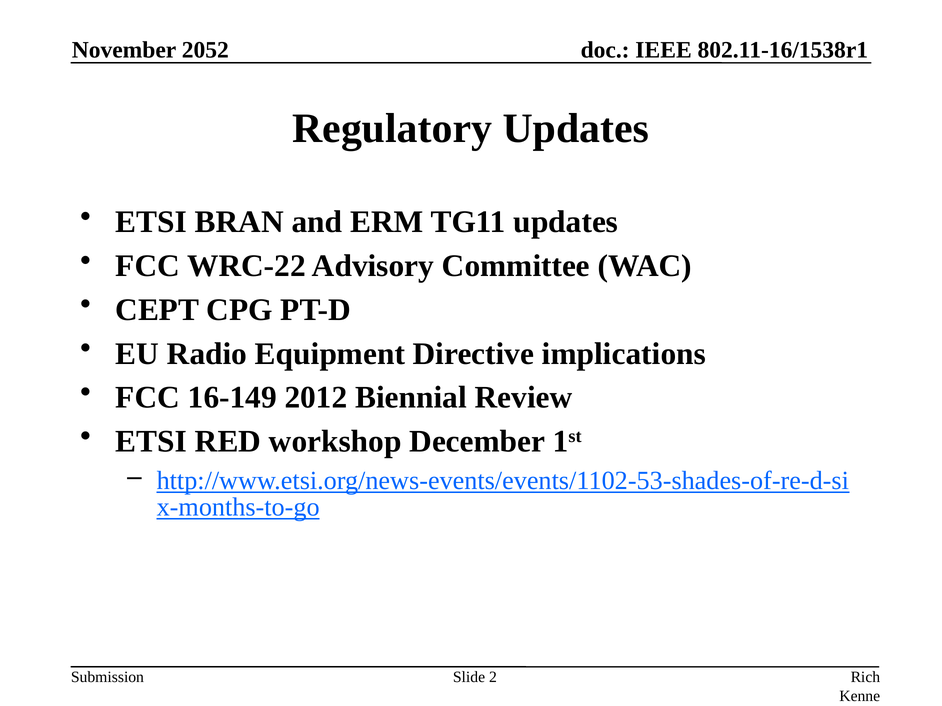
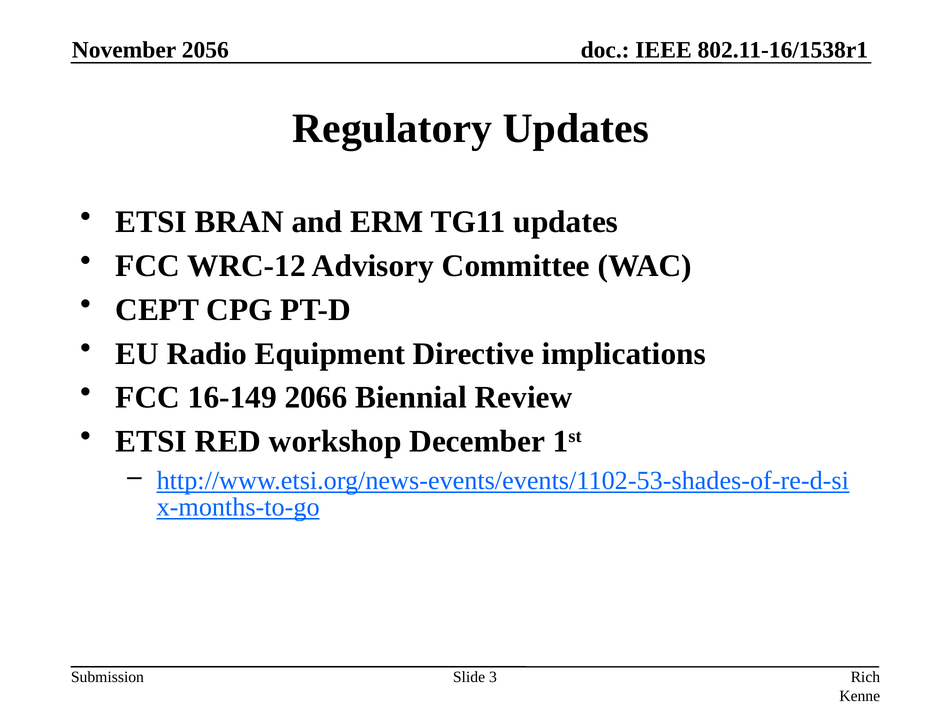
2052: 2052 -> 2056
WRC-22: WRC-22 -> WRC-12
2012: 2012 -> 2066
2: 2 -> 3
